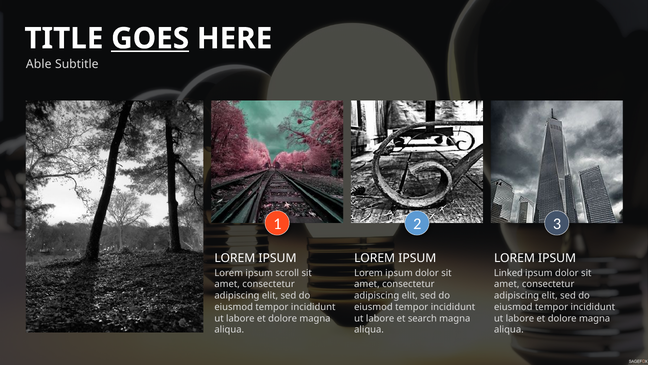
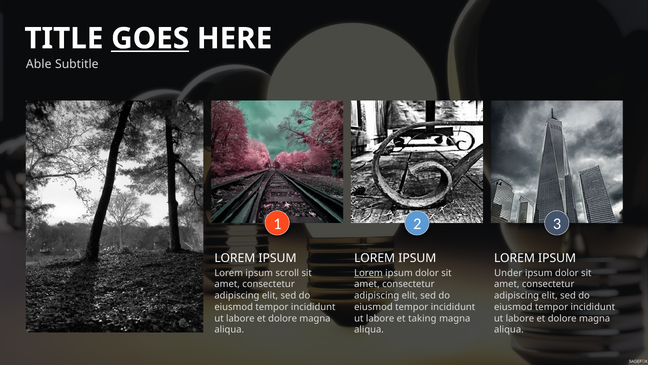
Lorem at (369, 273) underline: none -> present
Linked: Linked -> Under
search: search -> taking
